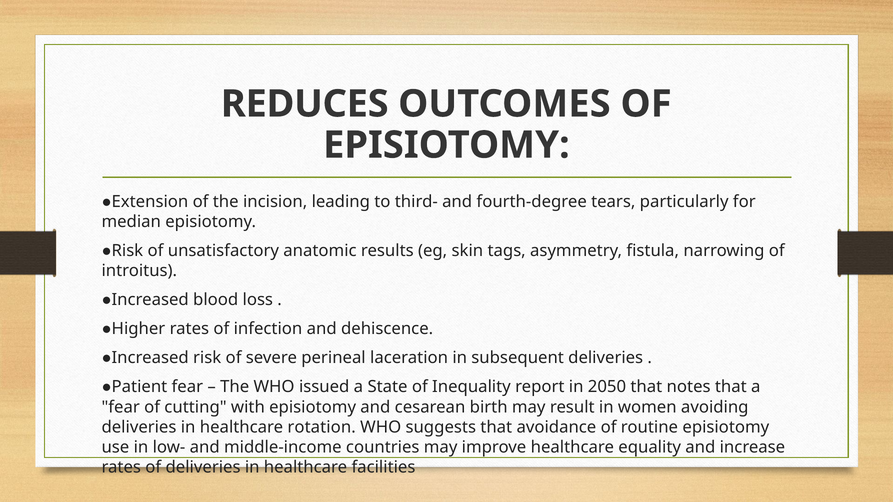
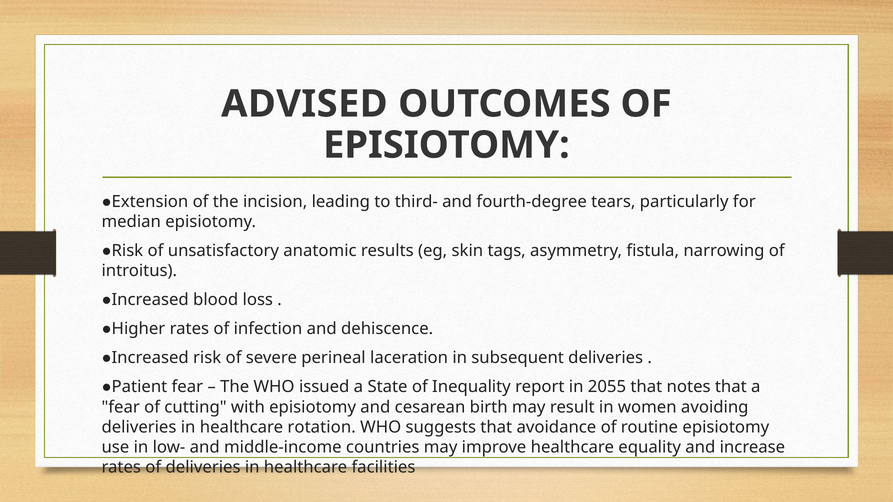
REDUCES: REDUCES -> ADVISED
2050: 2050 -> 2055
